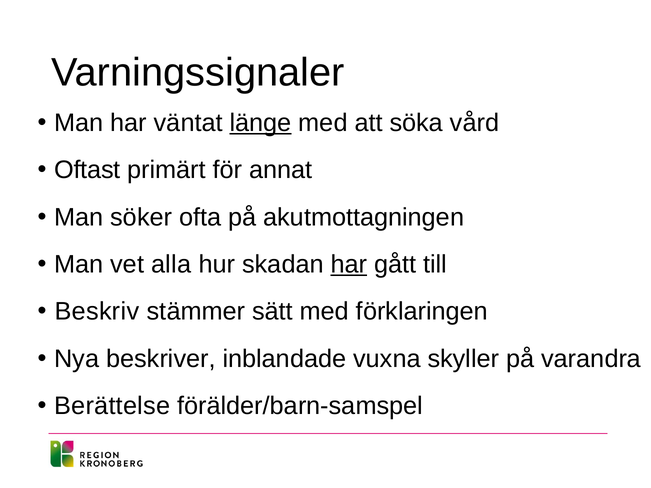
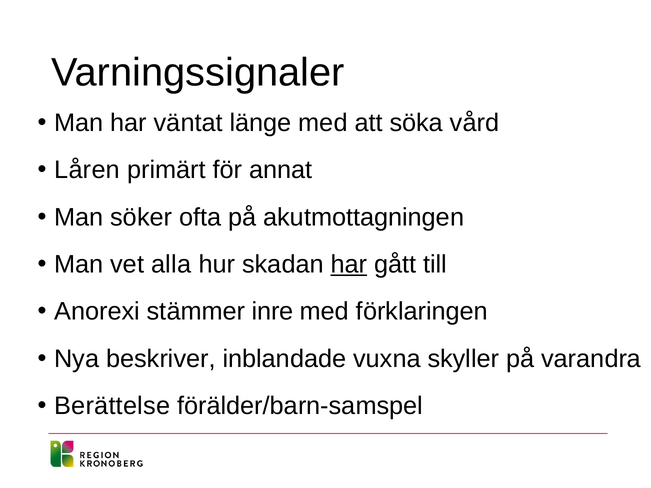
länge underline: present -> none
Oftast: Oftast -> Låren
Beskriv: Beskriv -> Anorexi
sätt: sätt -> inre
